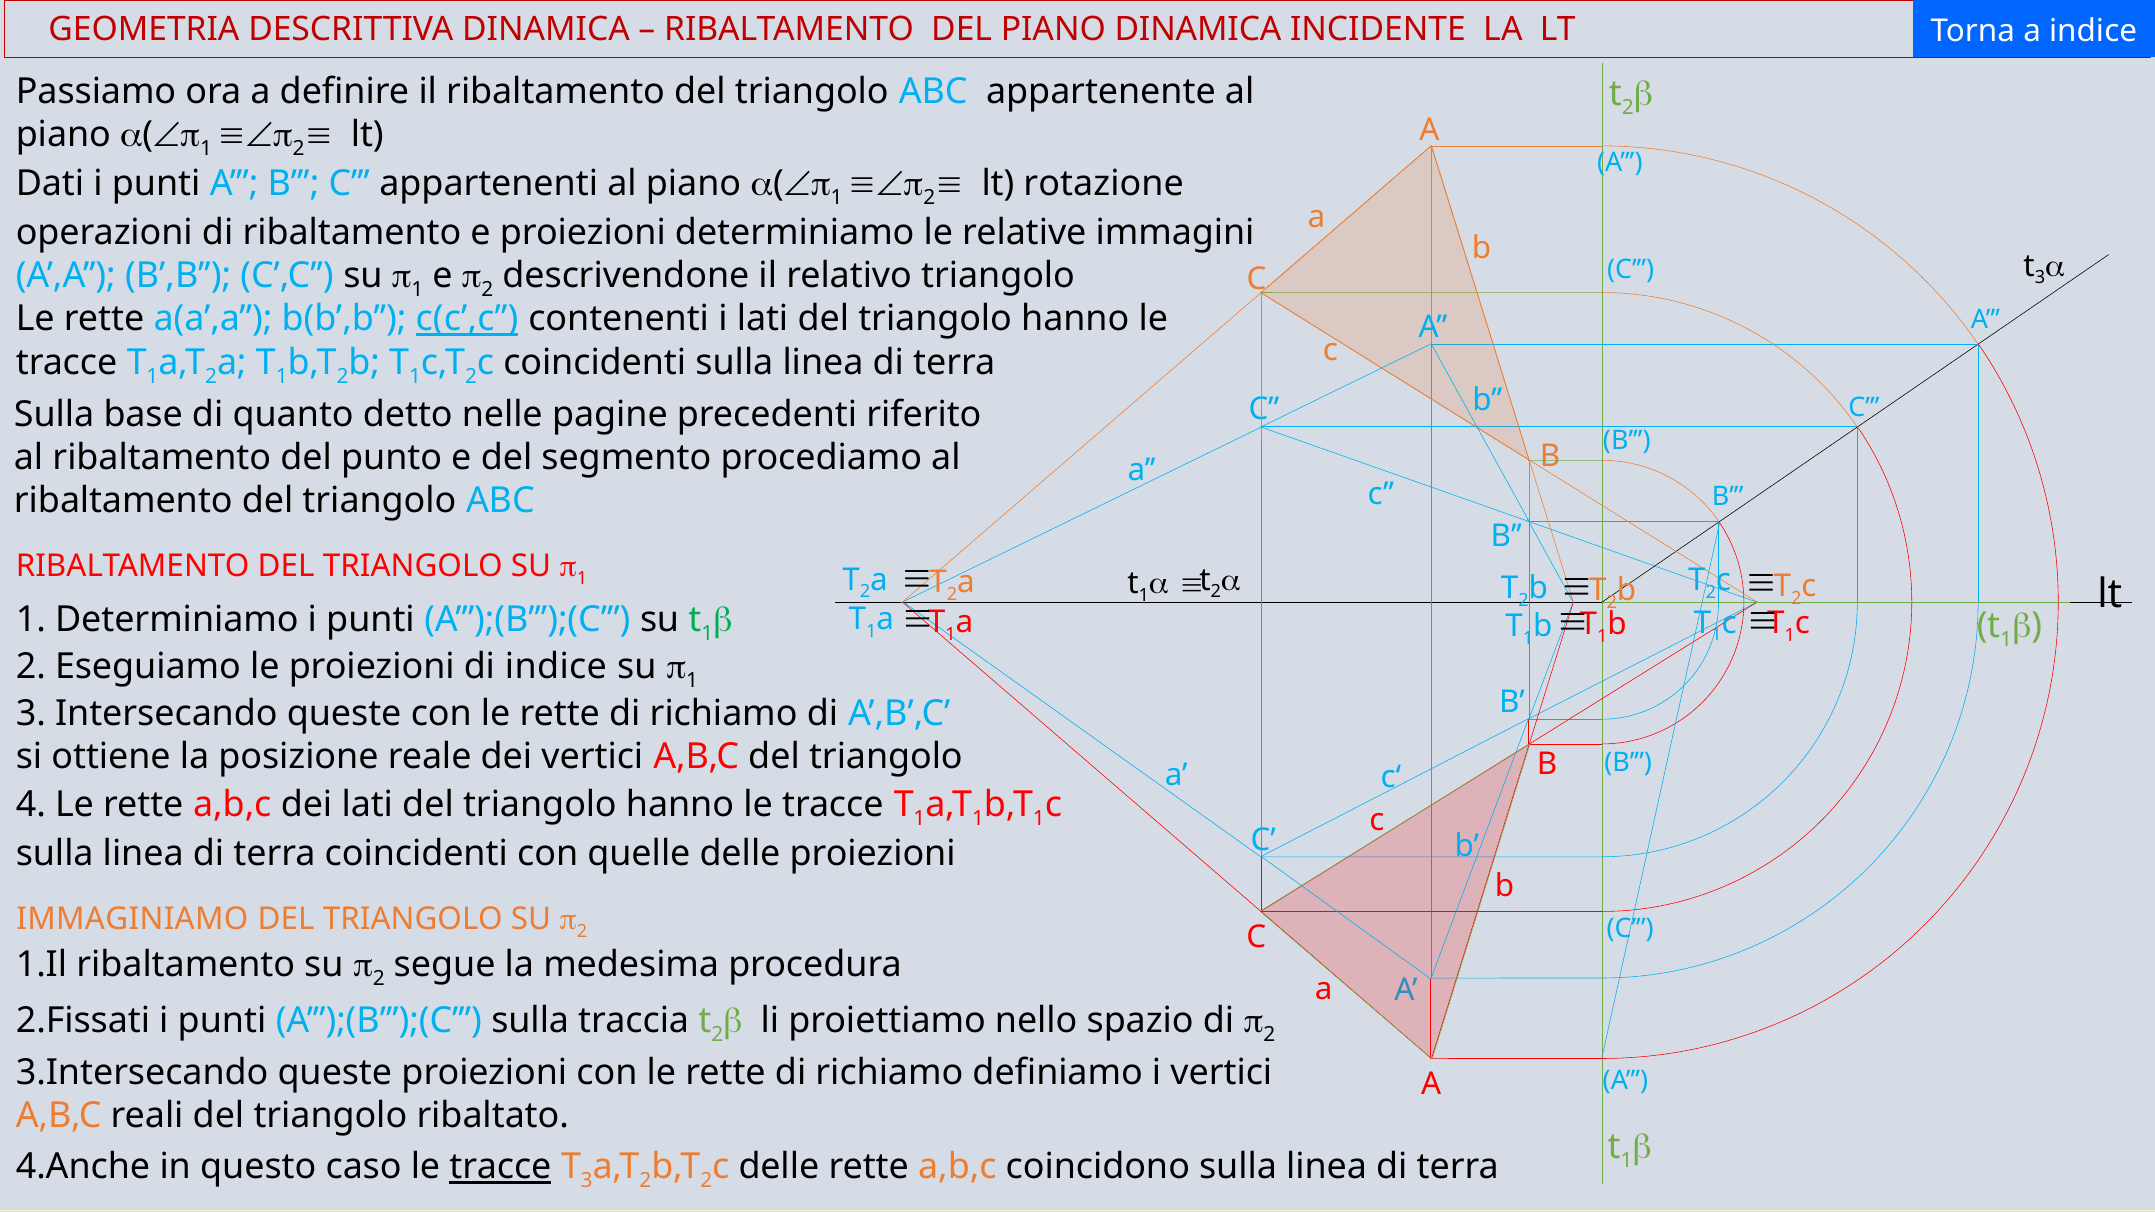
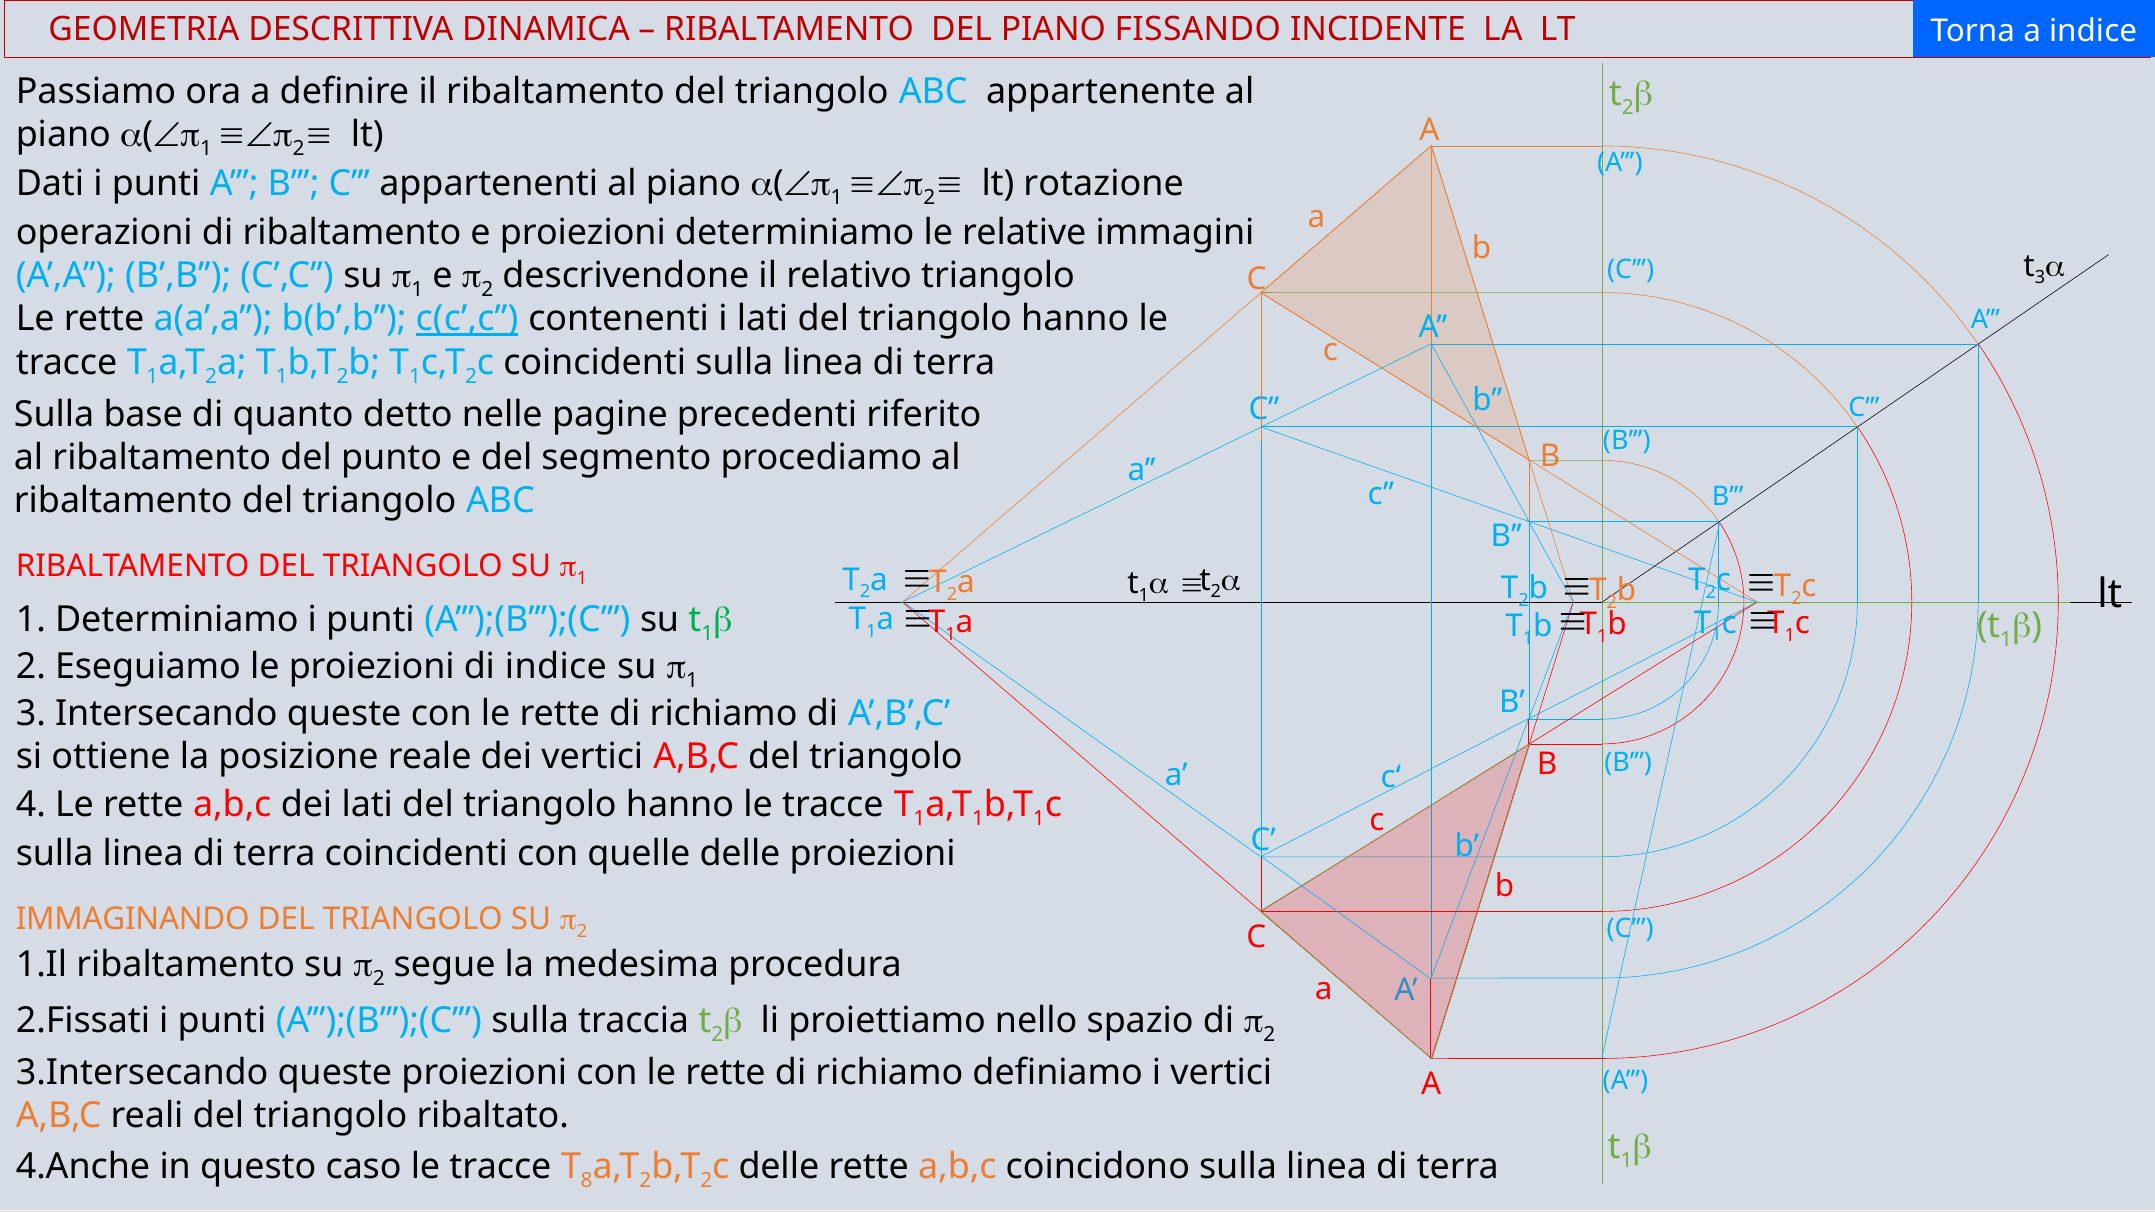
PIANO DINAMICA: DINAMICA -> FISSANDO
IMMAGINIAMO: IMMAGINIAMO -> IMMAGINANDO
tracce at (500, 1167) underline: present -> none
3 at (587, 1181): 3 -> 8
